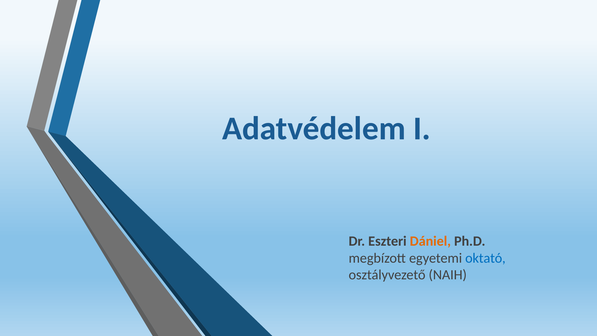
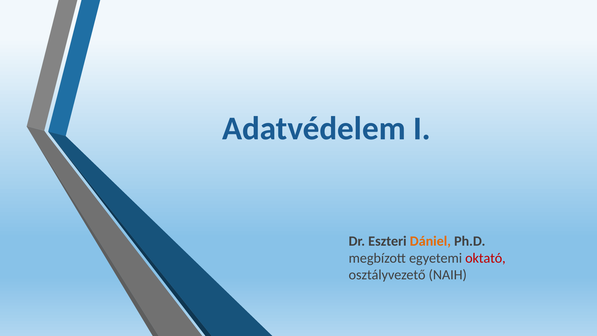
oktató colour: blue -> red
